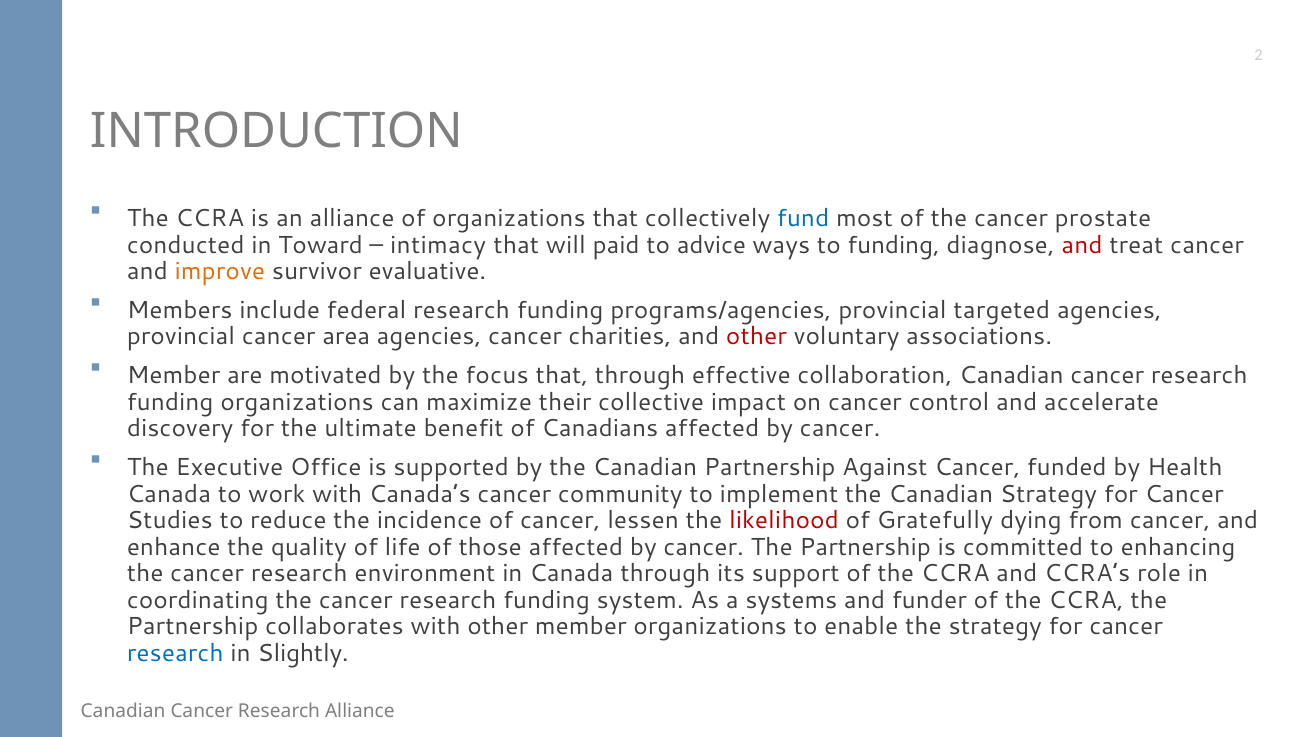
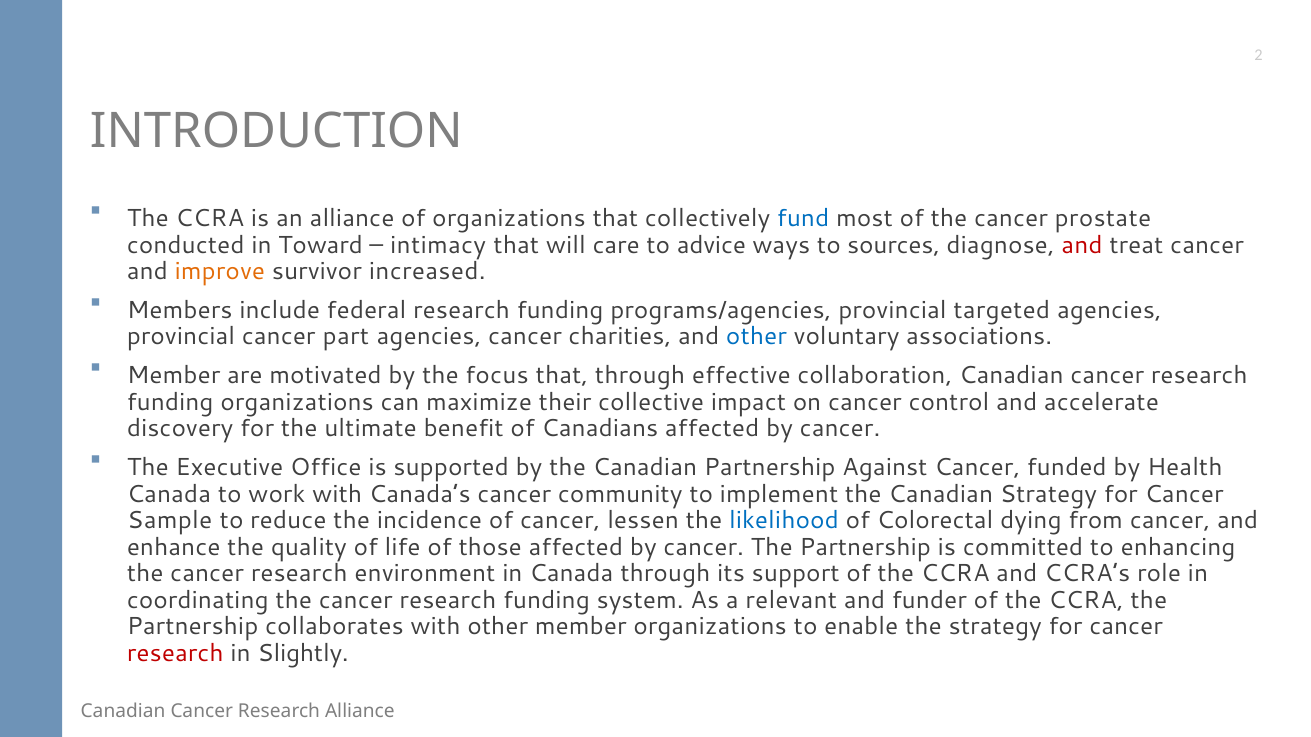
paid: paid -> care
to funding: funding -> sources
evaluative: evaluative -> increased
area: area -> part
other at (756, 337) colour: red -> blue
Studies: Studies -> Sample
likelihood colour: red -> blue
Gratefully: Gratefully -> Colorectal
systems: systems -> relevant
research at (175, 654) colour: blue -> red
